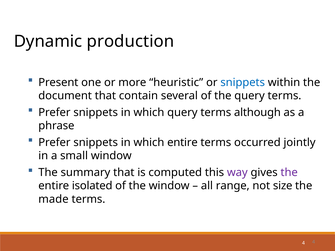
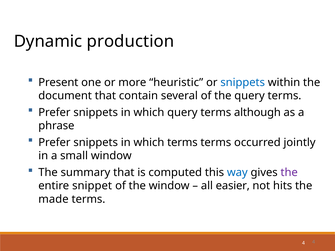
which entire: entire -> terms
way colour: purple -> blue
isolated: isolated -> snippet
range: range -> easier
size: size -> hits
